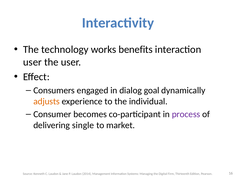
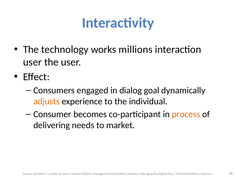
benefits: benefits -> millions
process colour: purple -> orange
single: single -> needs
